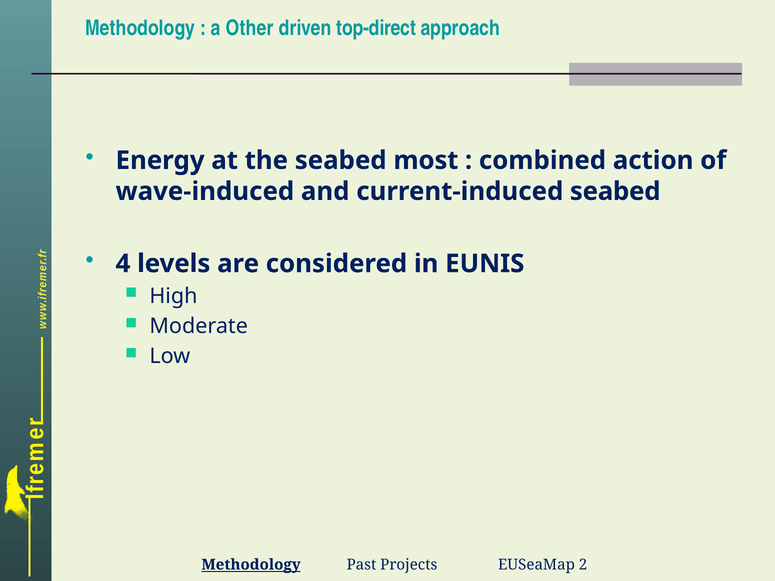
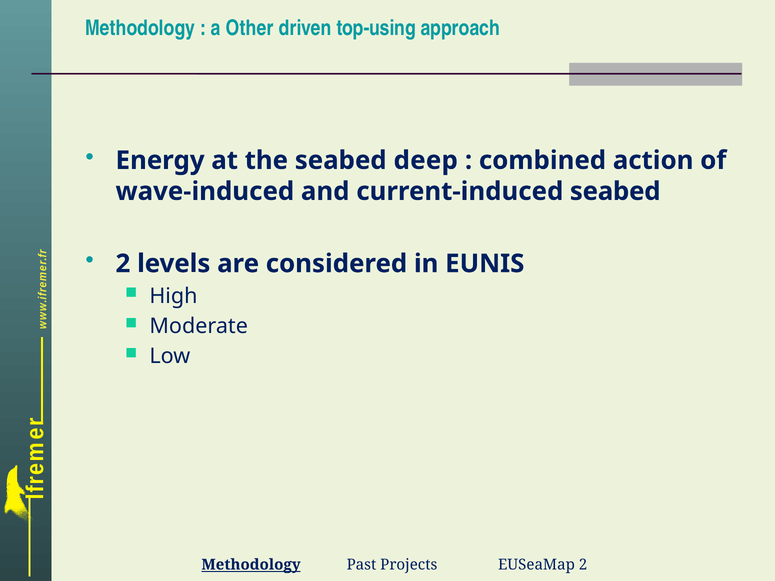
top-direct: top-direct -> top-using
most: most -> deep
4 at (123, 264): 4 -> 2
